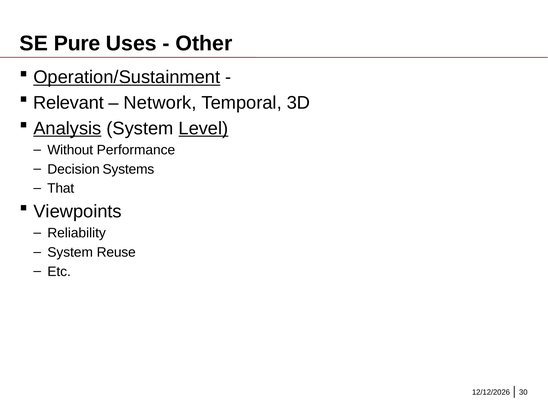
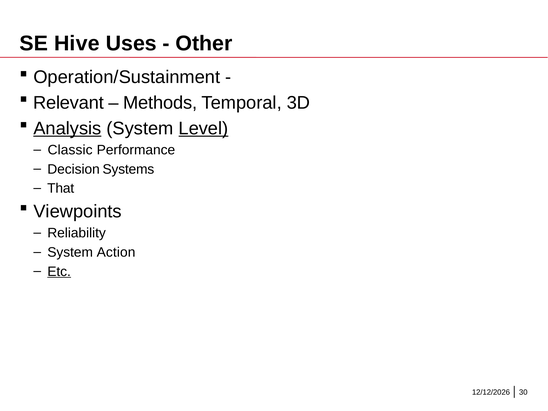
Pure: Pure -> Hive
Operation/Sustainment underline: present -> none
Network: Network -> Methods
Without: Without -> Classic
Reuse: Reuse -> Action
Etc underline: none -> present
